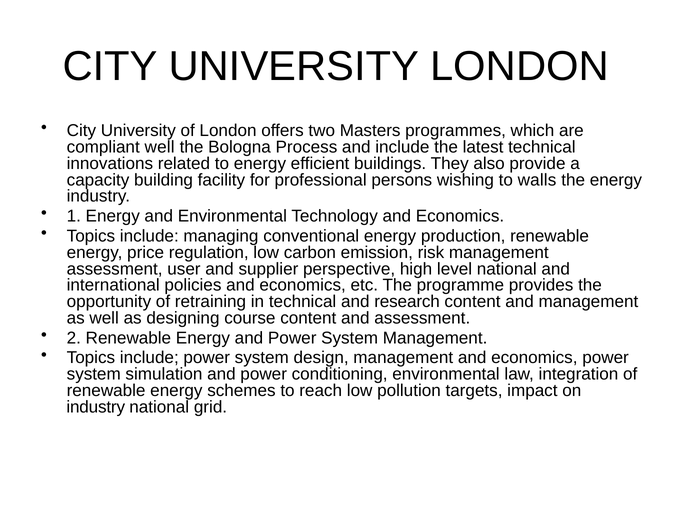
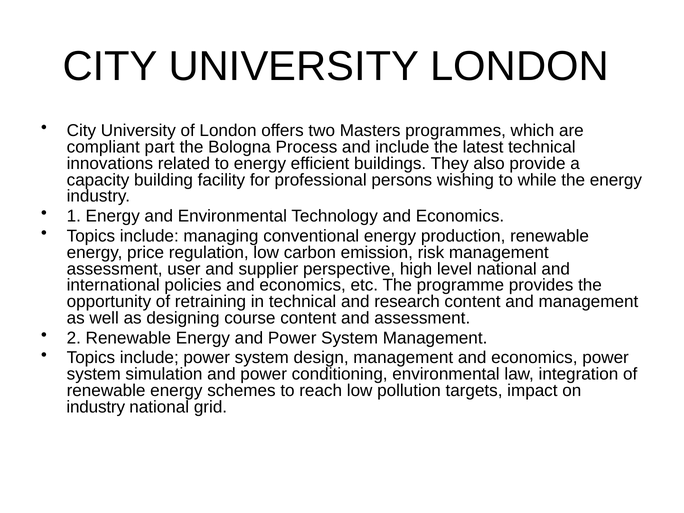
compliant well: well -> part
walls: walls -> while
